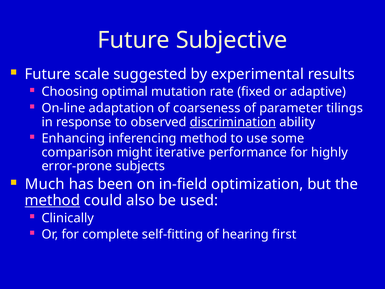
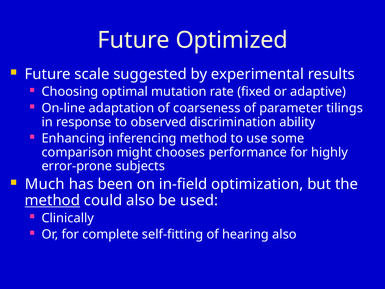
Subjective: Subjective -> Optimized
discrimination underline: present -> none
iterative: iterative -> chooses
hearing first: first -> also
